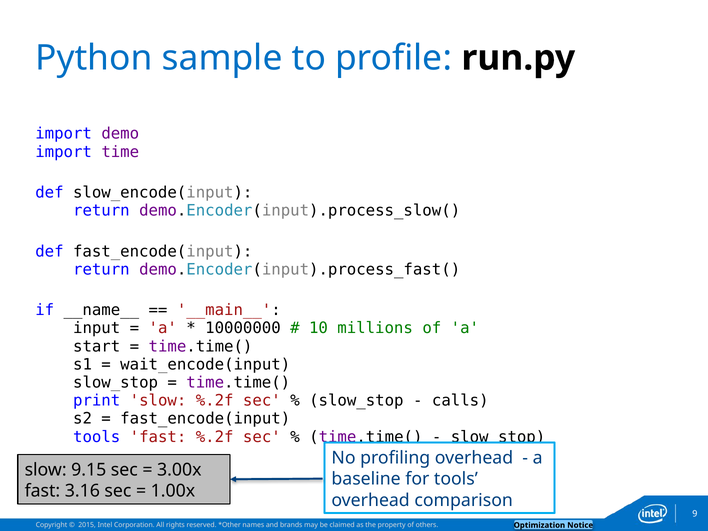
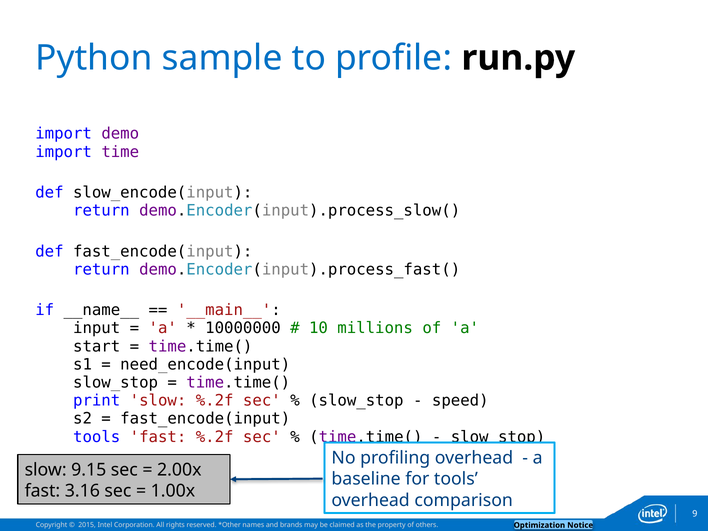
wait_encode(input: wait_encode(input -> need_encode(input
calls: calls -> speed
3.00x: 3.00x -> 2.00x
